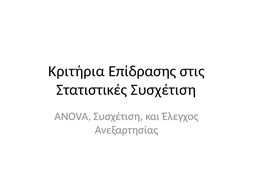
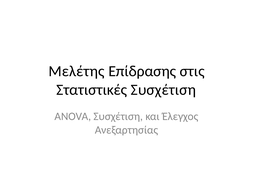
Κριτήρια: Κριτήρια -> Μελέτης
